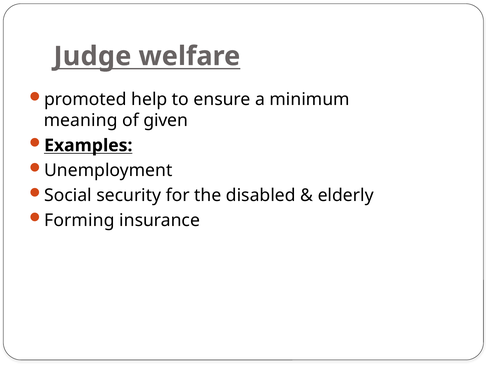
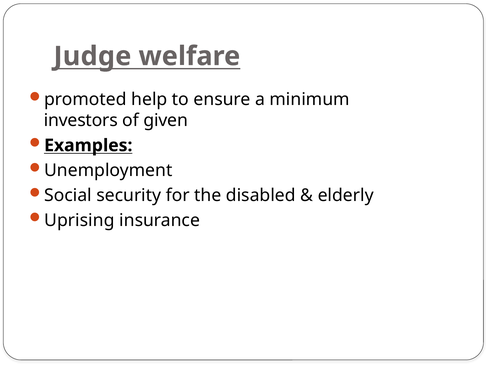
meaning: meaning -> investors
Forming: Forming -> Uprising
